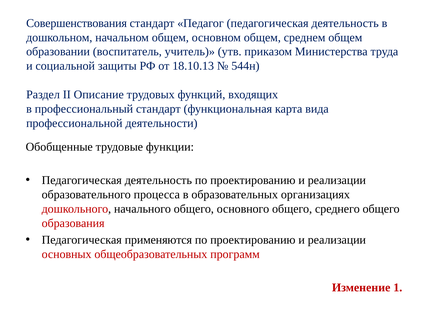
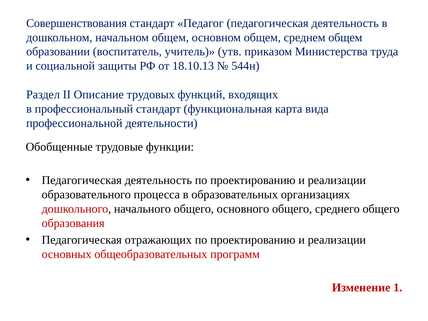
применяются: применяются -> отражающих
